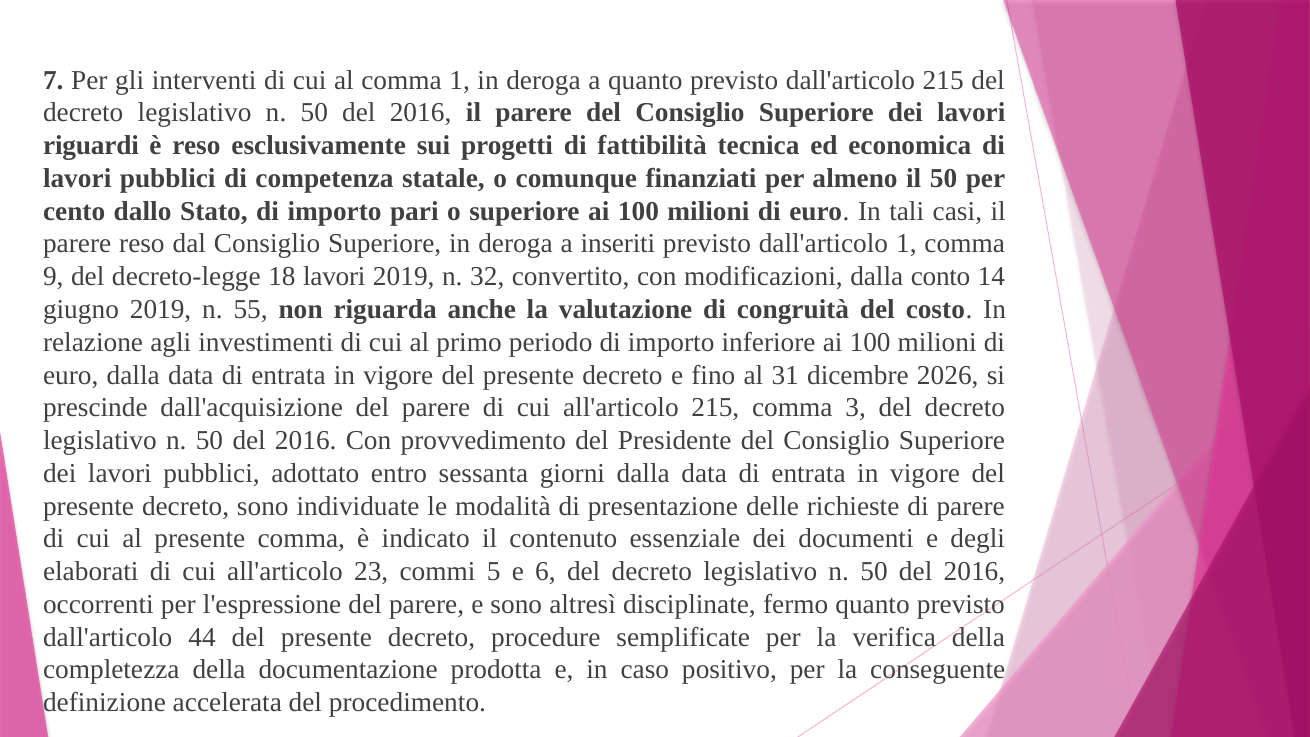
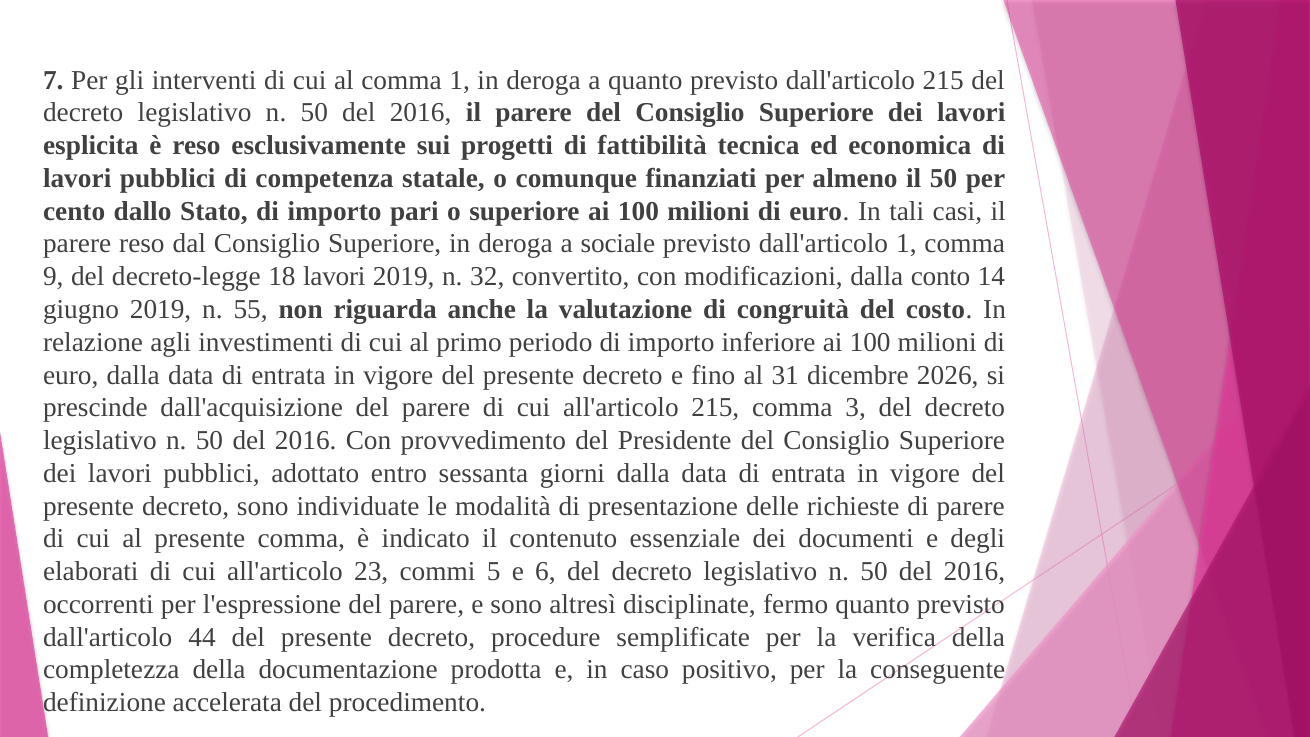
riguardi: riguardi -> esplicita
inseriti: inseriti -> sociale
